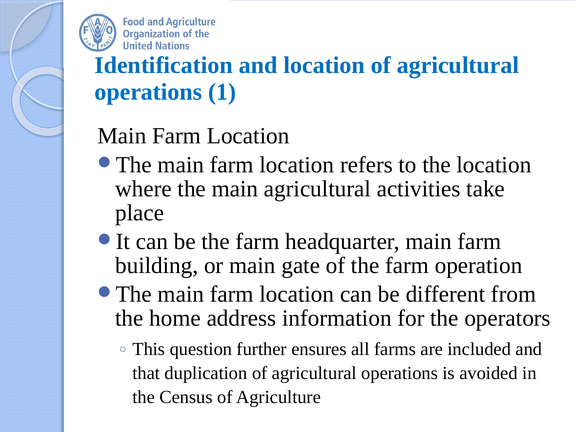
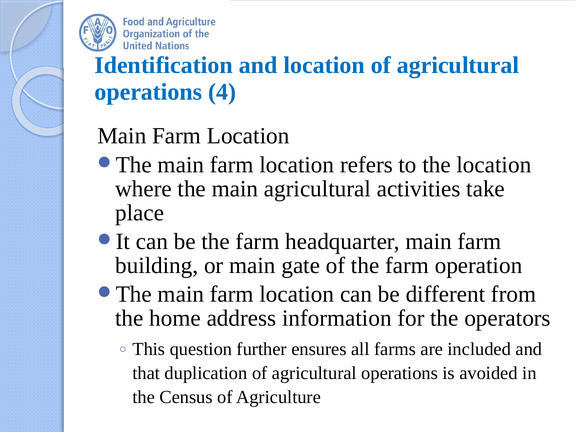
1: 1 -> 4
